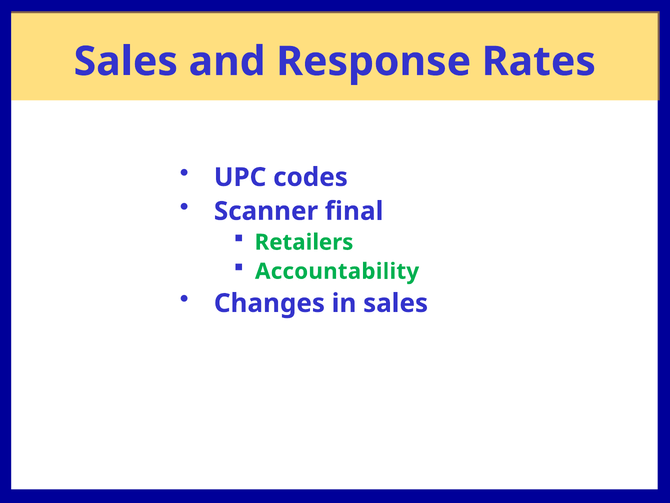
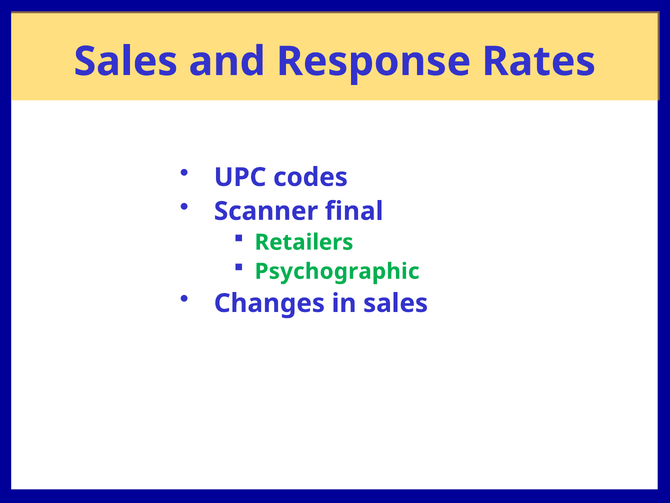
Accountability: Accountability -> Psychographic
